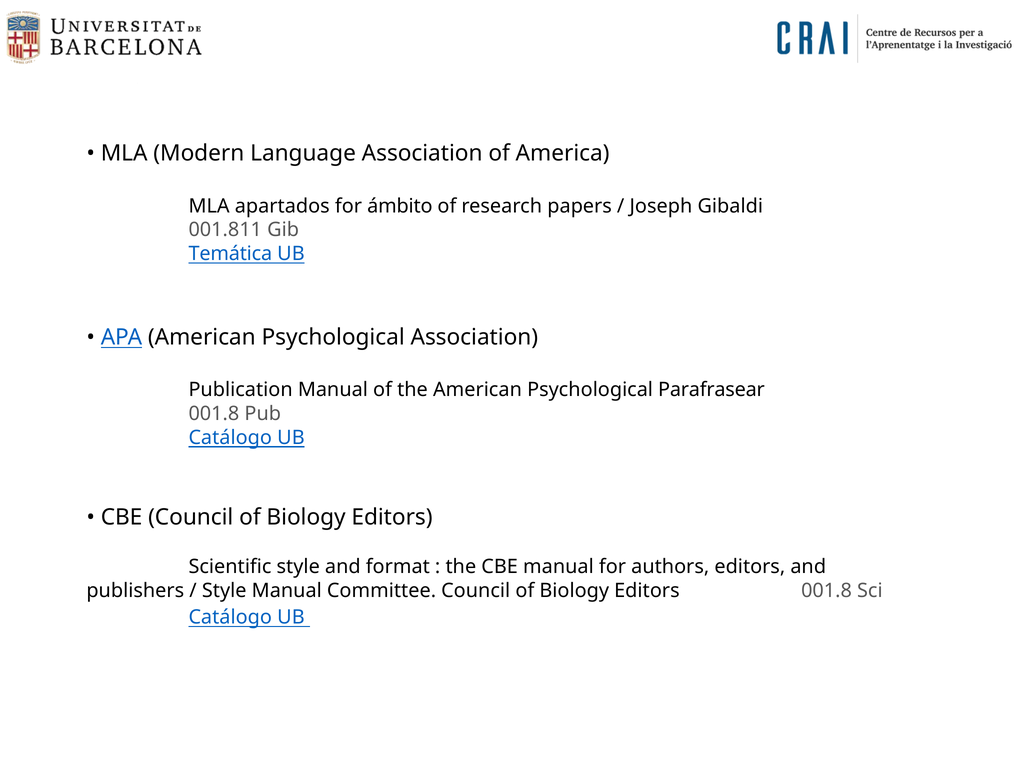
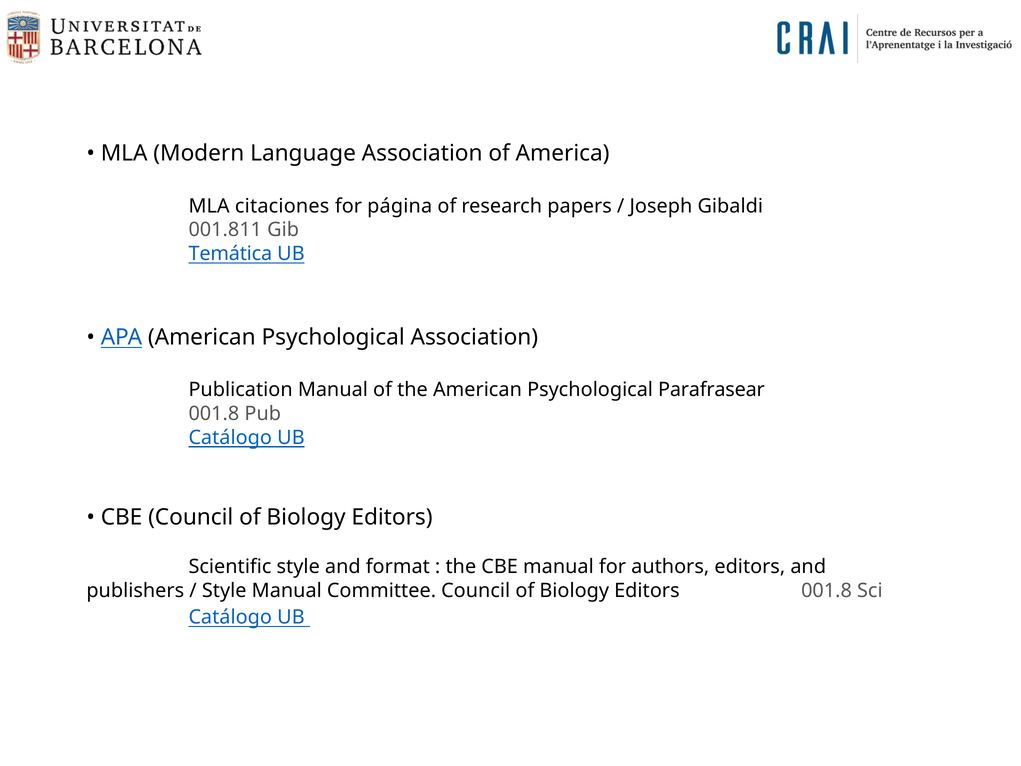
apartados: apartados -> citaciones
ámbito: ámbito -> página
